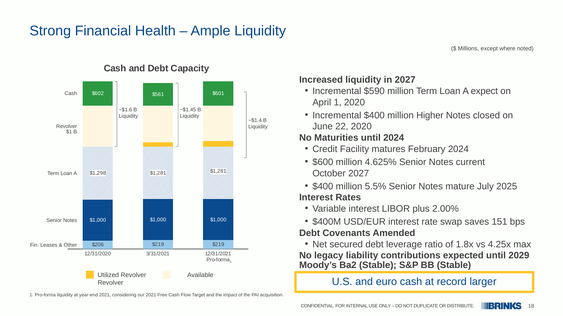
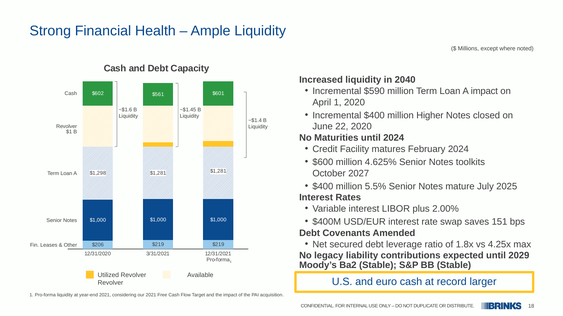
in 2027: 2027 -> 2040
A expect: expect -> impact
current: current -> toolkits
